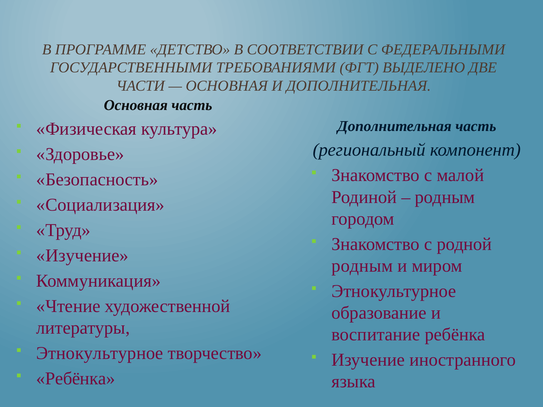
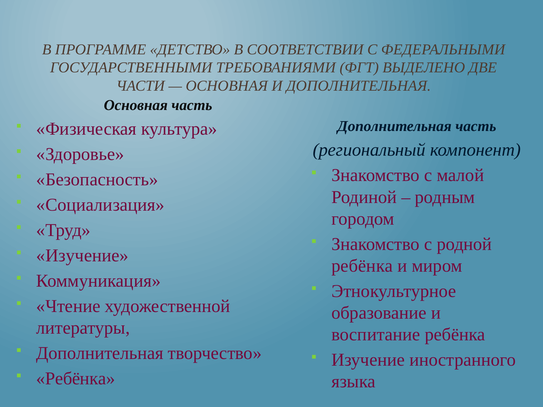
родным at (362, 266): родным -> ребёнка
Этнокультурное at (100, 353): Этнокультурное -> Дополнительная
